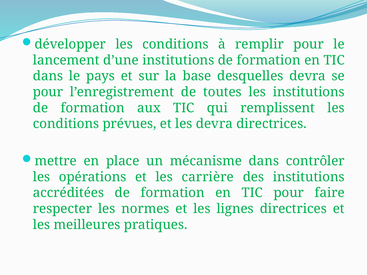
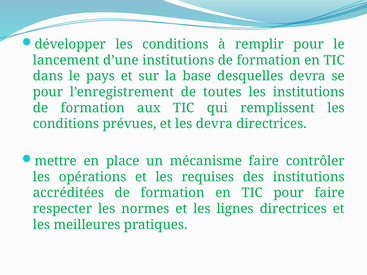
mécanisme dans: dans -> faire
carrière: carrière -> requises
